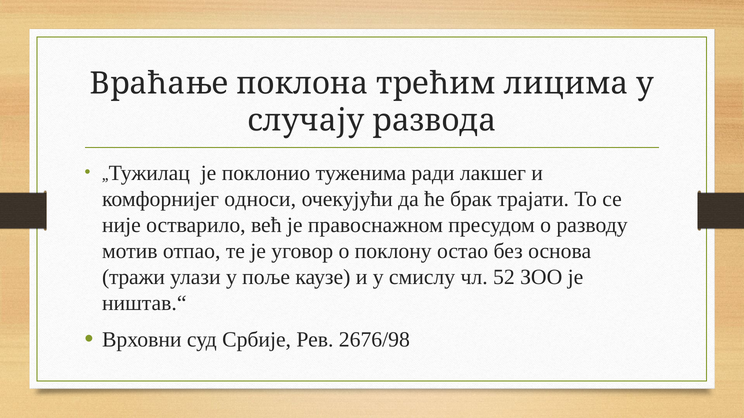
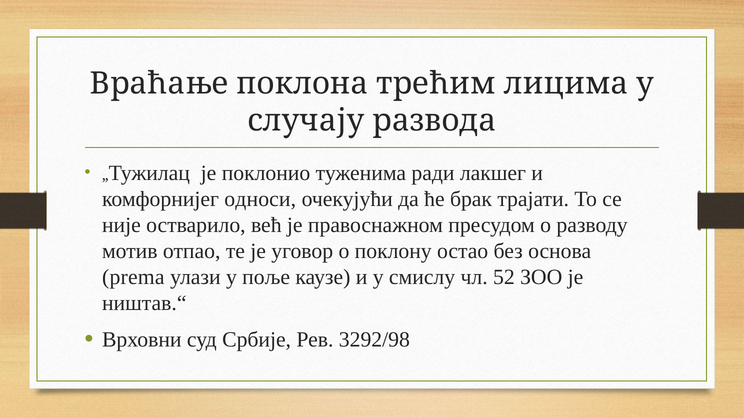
тражи: тражи -> prema
2676/98: 2676/98 -> 3292/98
